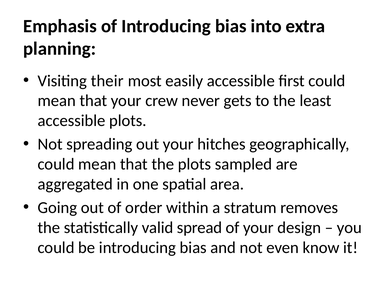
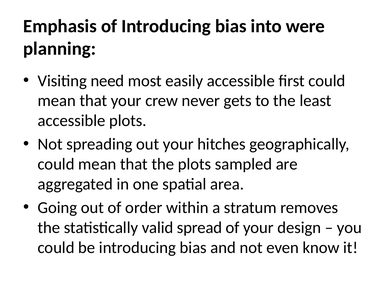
extra: extra -> were
their: their -> need
